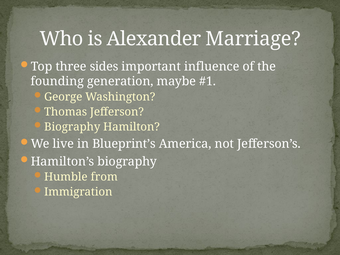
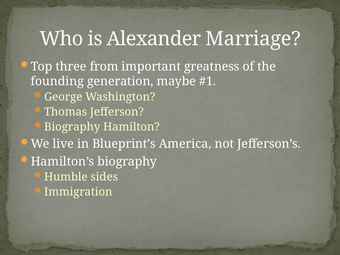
sides: sides -> from
influence: influence -> greatness
from: from -> sides
